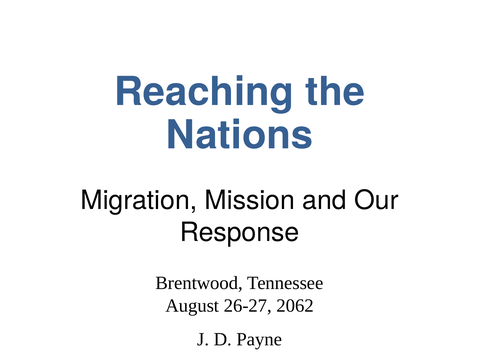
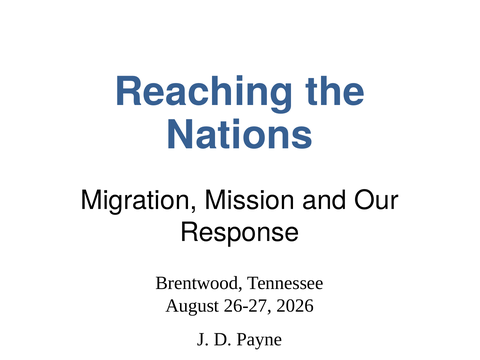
2062: 2062 -> 2026
